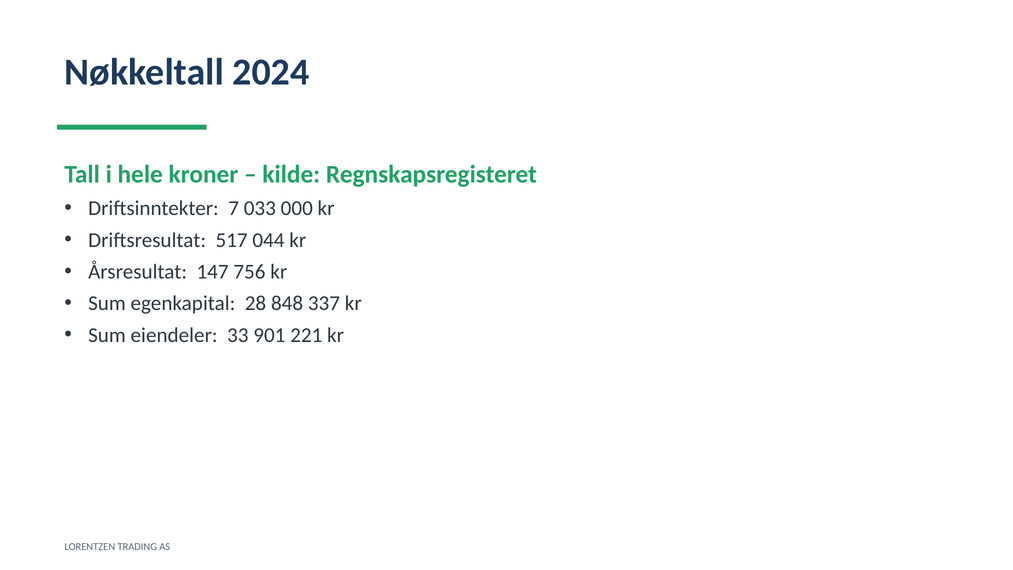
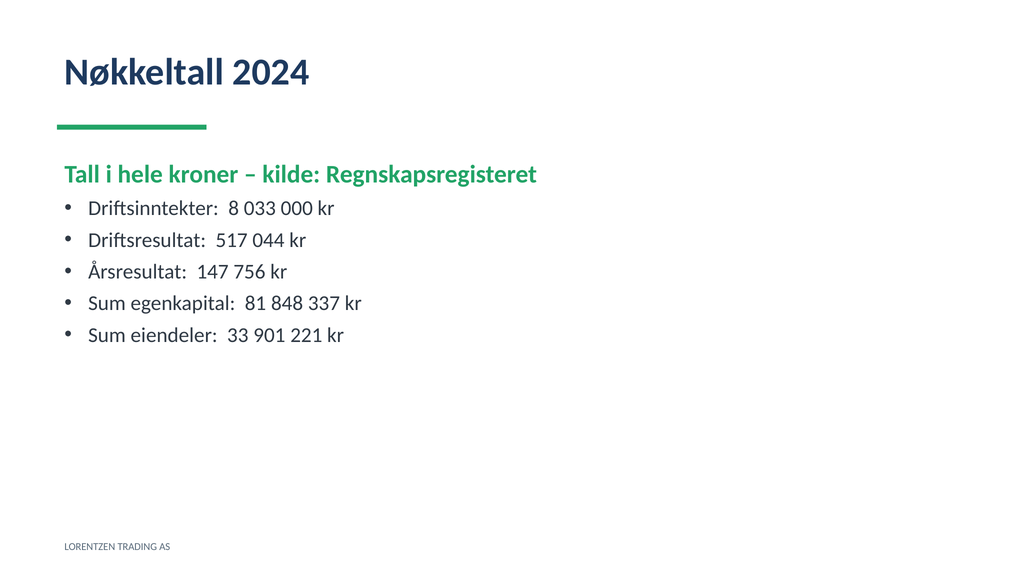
7: 7 -> 8
28: 28 -> 81
